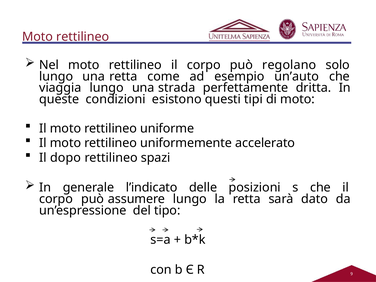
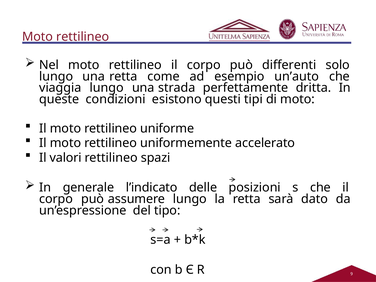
regolano: regolano -> differenti
dopo: dopo -> valori
